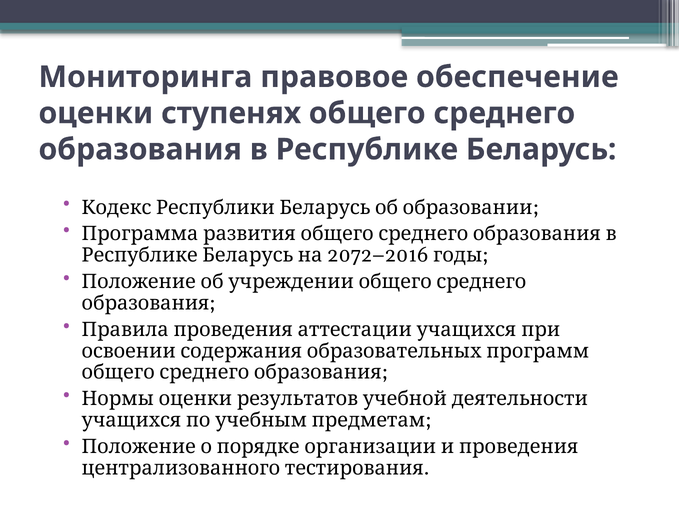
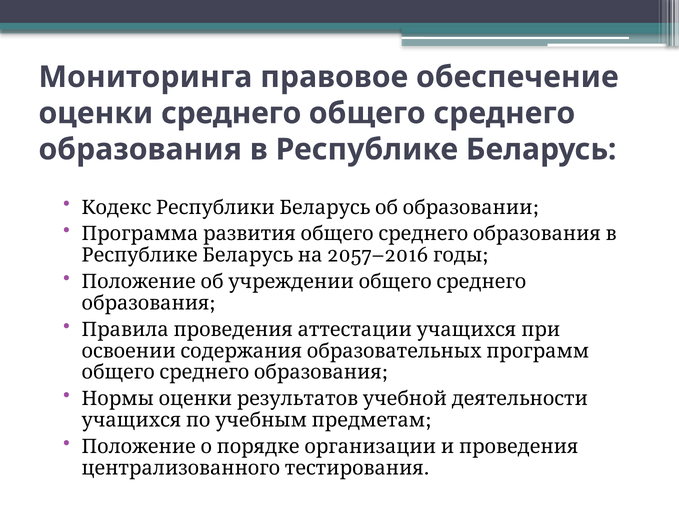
оценки ступенях: ступенях -> среднего
2072–2016: 2072–2016 -> 2057–2016
